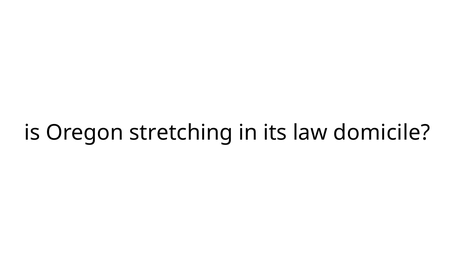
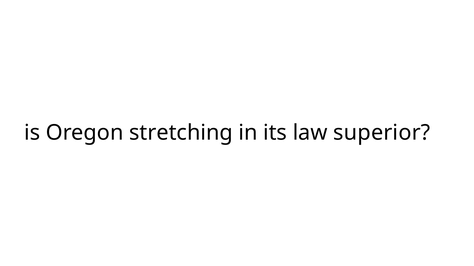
domicile: domicile -> superior
